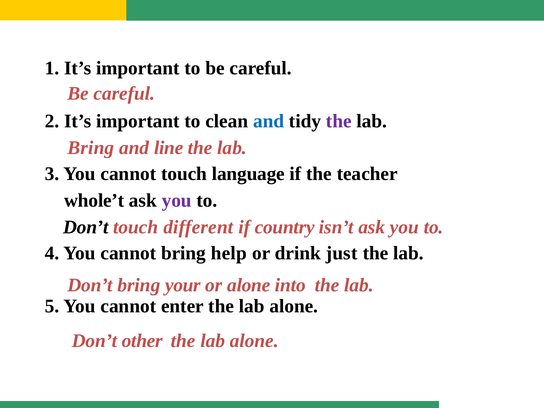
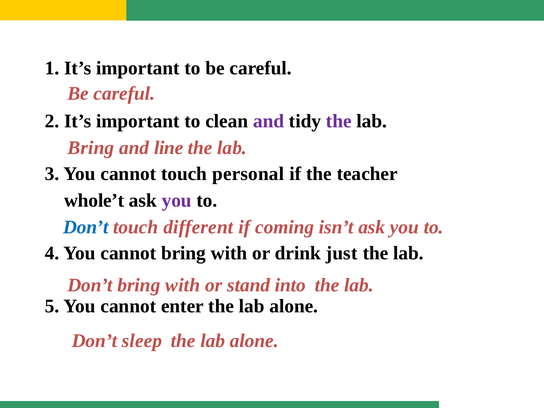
and at (269, 121) colour: blue -> purple
language: language -> personal
Don’t at (86, 227) colour: black -> blue
country: country -> coming
cannot bring help: help -> with
Don’t bring your: your -> with
or alone: alone -> stand
other: other -> sleep
